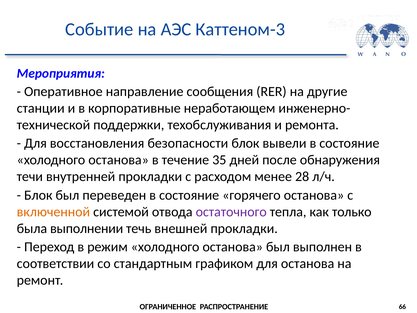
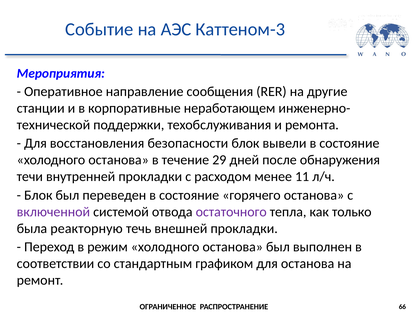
35: 35 -> 29
28: 28 -> 11
включенной colour: orange -> purple
выполнении: выполнении -> реакторную
